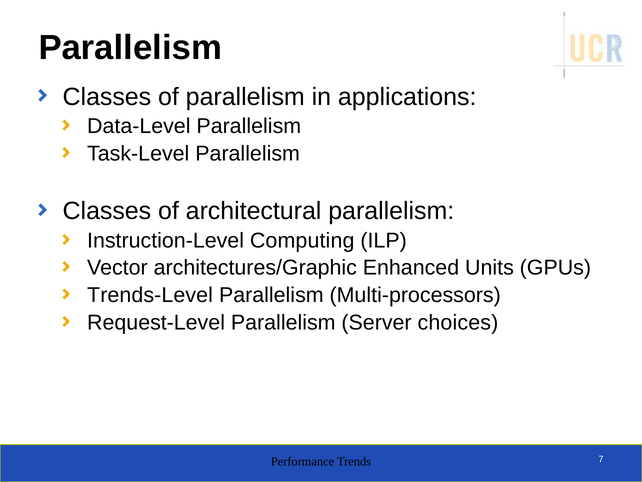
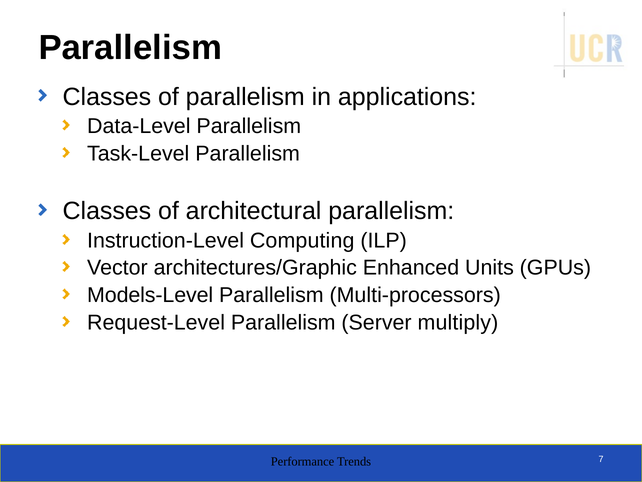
Trends-Level: Trends-Level -> Models-Level
choices: choices -> multiply
